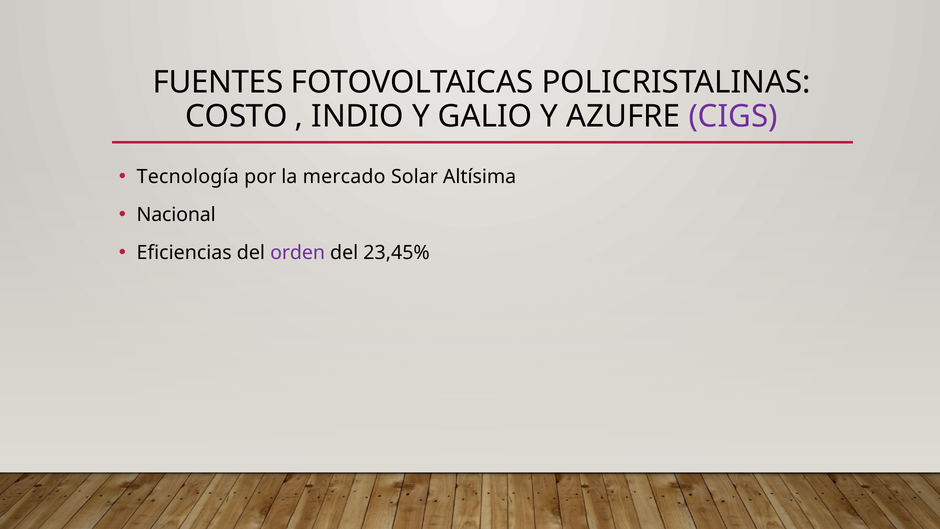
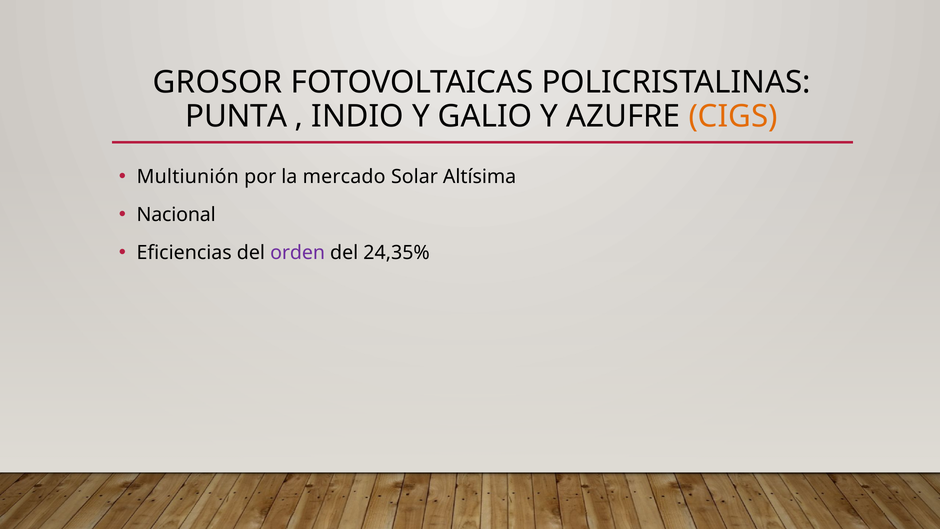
FUENTES: FUENTES -> GROSOR
COSTO: COSTO -> PUNTA
CIGS colour: purple -> orange
Tecnología: Tecnología -> Multiunión
23,45%: 23,45% -> 24,35%
